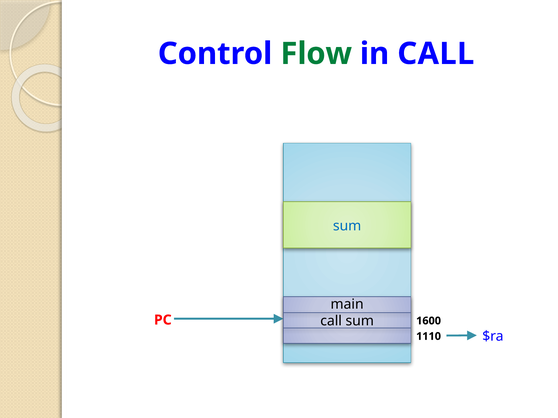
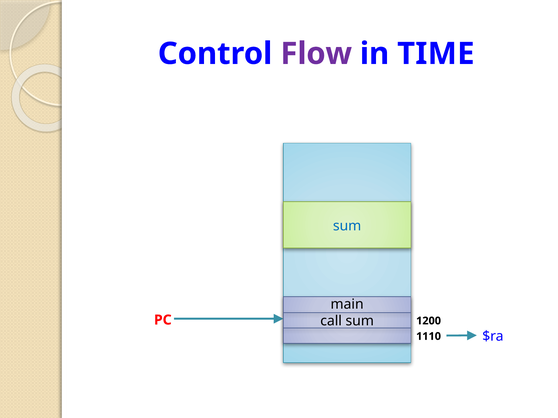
Flow colour: green -> purple
in CALL: CALL -> TIME
1600: 1600 -> 1200
